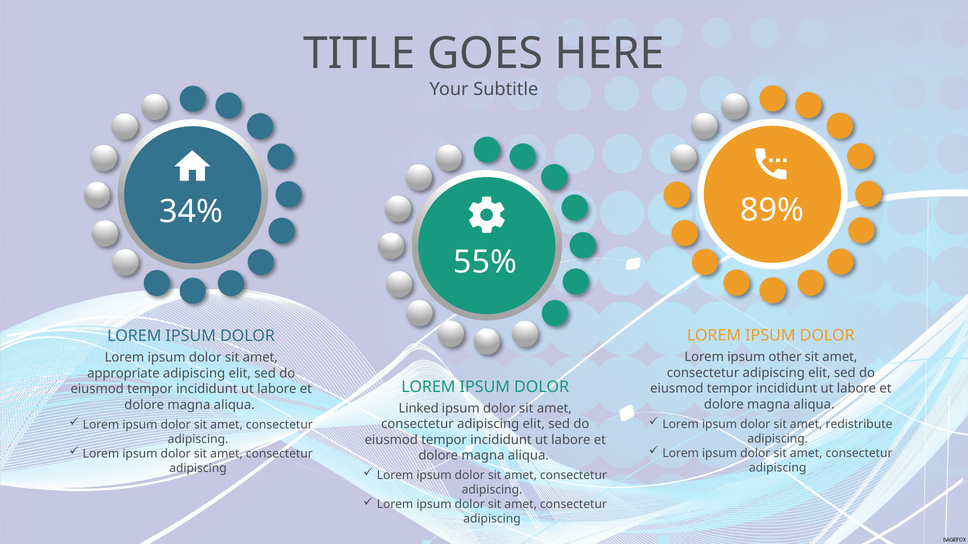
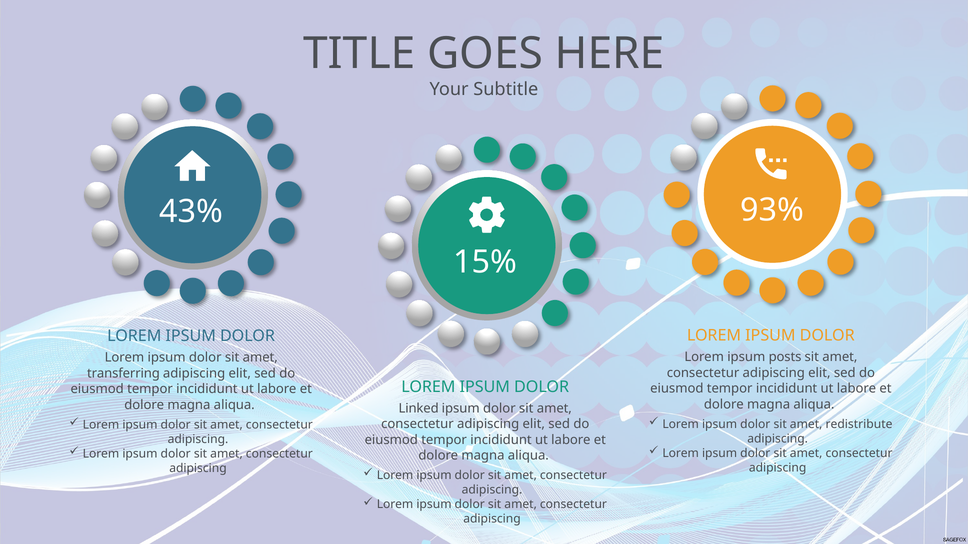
89%: 89% -> 93%
34%: 34% -> 43%
55%: 55% -> 15%
other: other -> posts
appropriate: appropriate -> transferring
